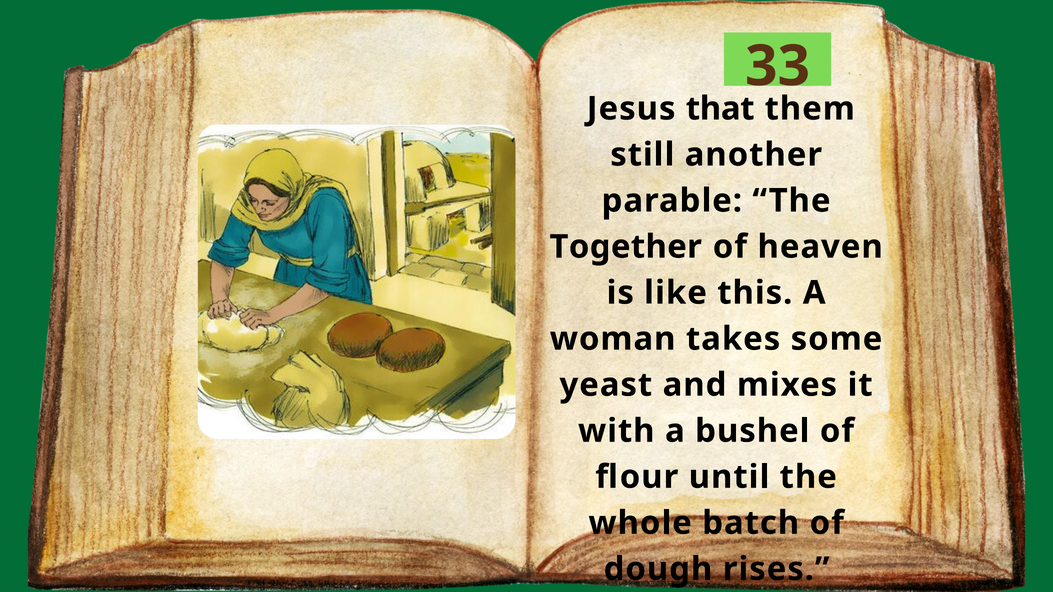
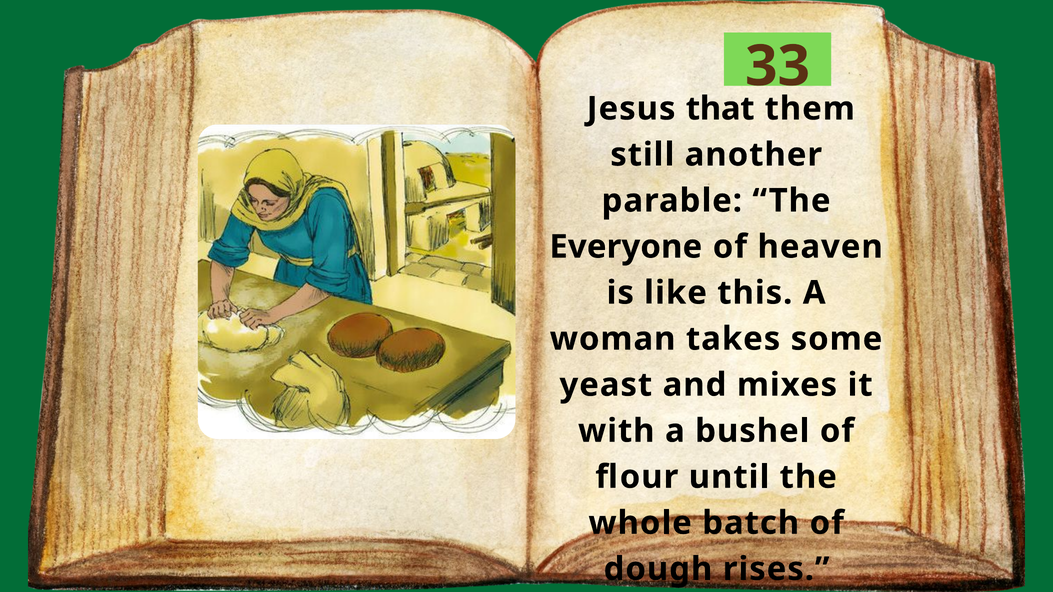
Together: Together -> Everyone
